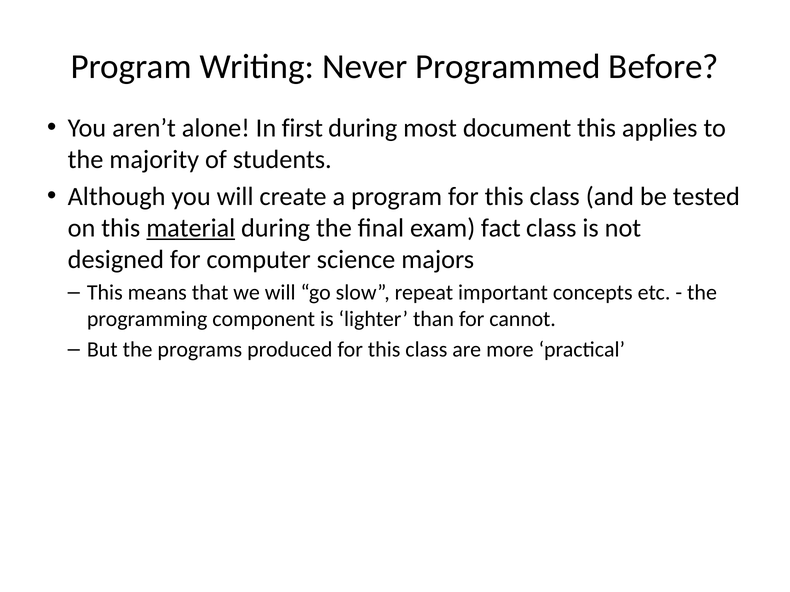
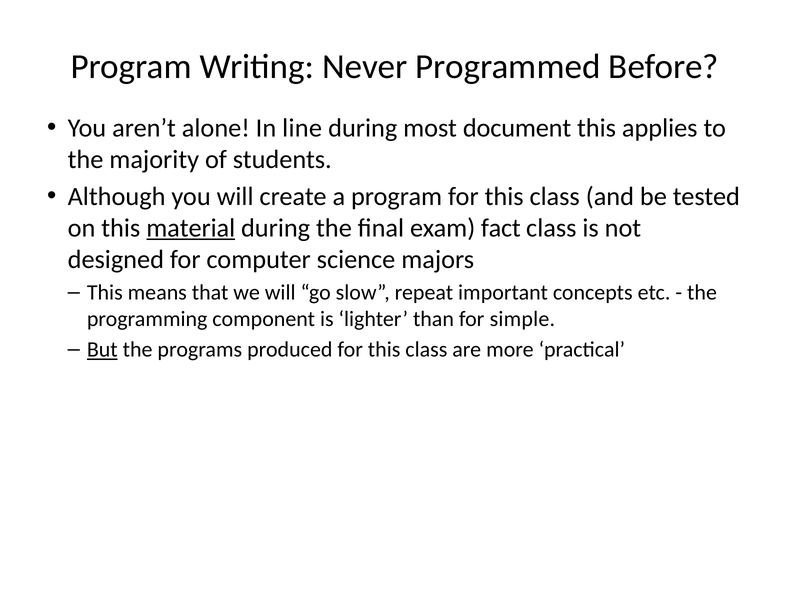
first: first -> line
cannot: cannot -> simple
But underline: none -> present
